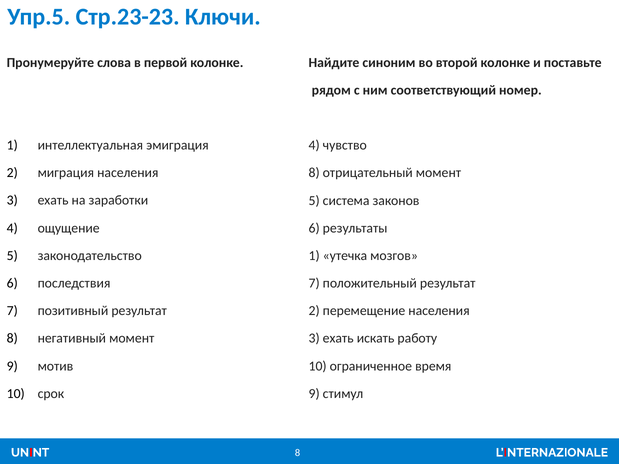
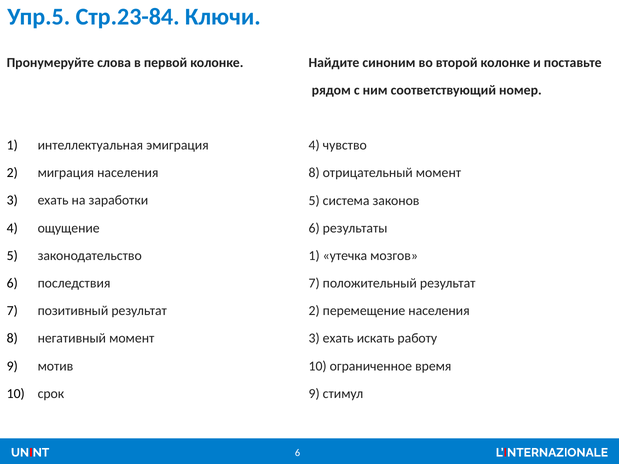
Стр.23-23: Стр.23-23 -> Стр.23-84
8 at (298, 453): 8 -> 6
